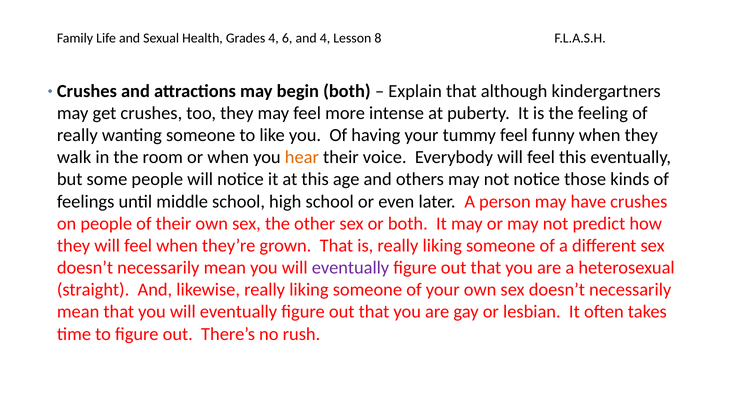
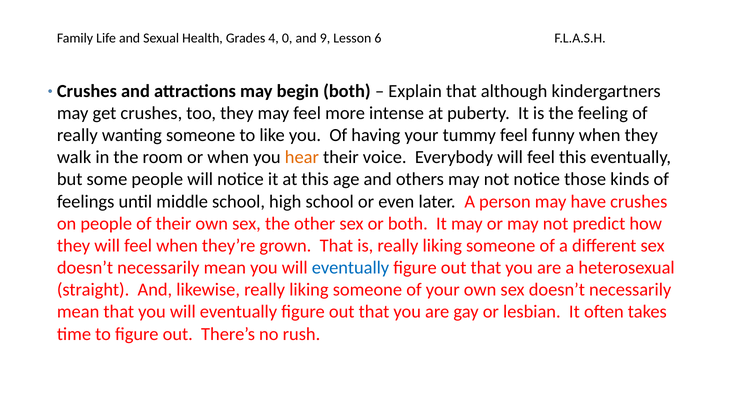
6: 6 -> 0
and 4: 4 -> 9
8: 8 -> 6
eventually at (351, 268) colour: purple -> blue
